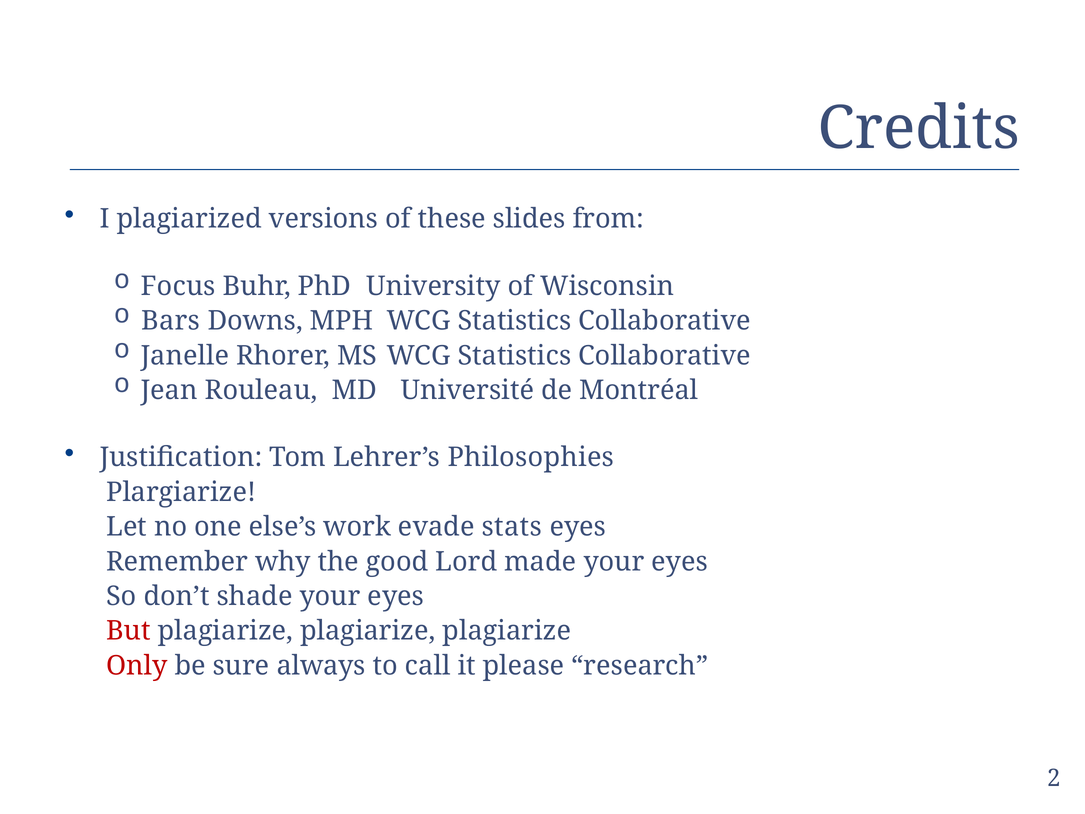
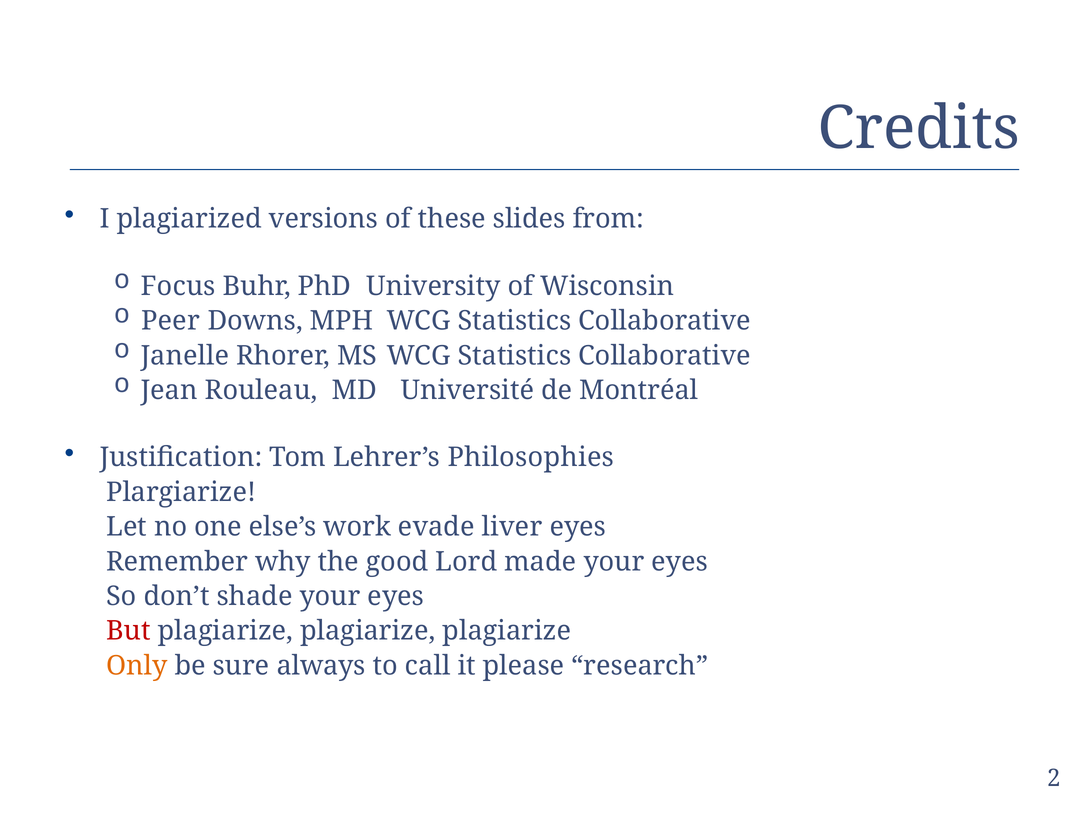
Bars: Bars -> Peer
stats: stats -> liver
Only colour: red -> orange
